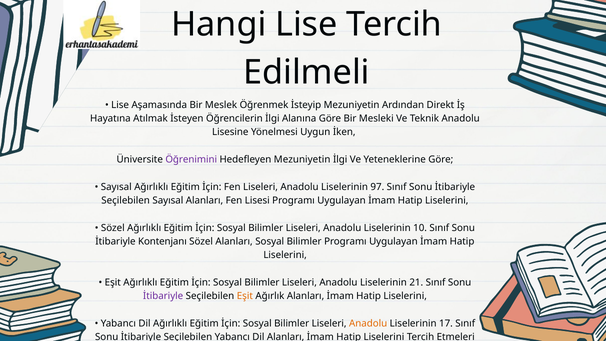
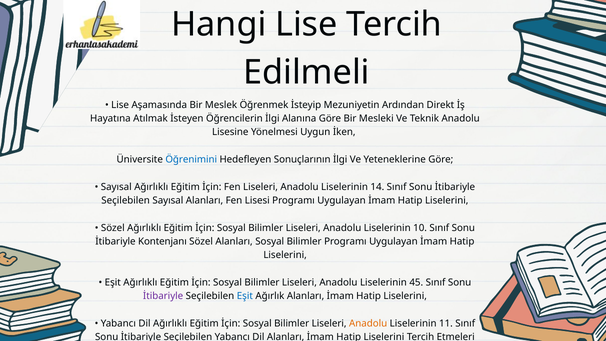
Öğrenimini colour: purple -> blue
Hedefleyen Mezuniyetin: Mezuniyetin -> Sonuçlarının
97: 97 -> 14
21: 21 -> 45
Eşit at (245, 296) colour: orange -> blue
17: 17 -> 11
